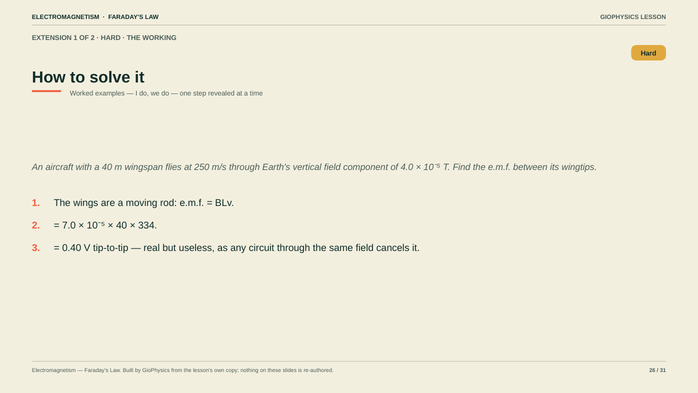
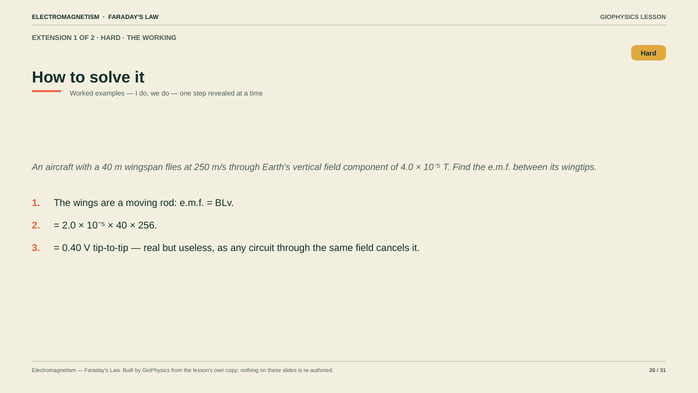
7.0: 7.0 -> 2.0
334: 334 -> 256
